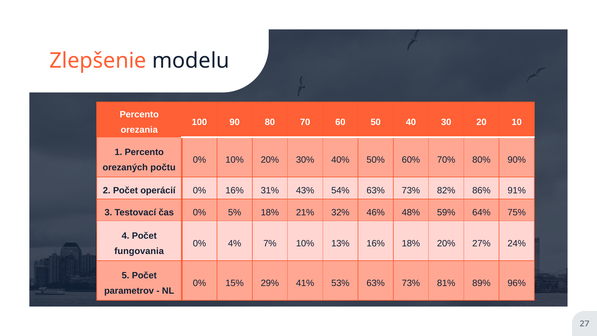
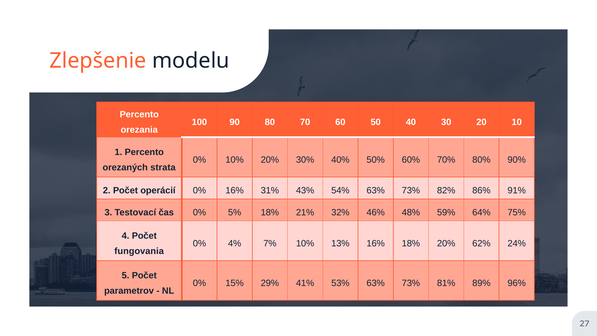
počtu: počtu -> strata
27%: 27% -> 62%
